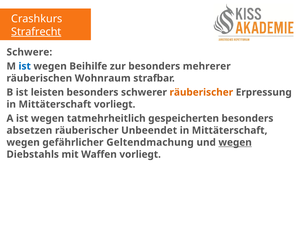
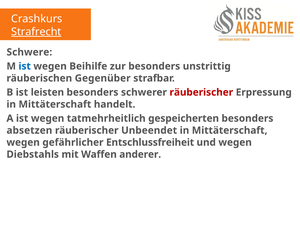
mehrerer: mehrerer -> unstrittig
Wohnraum: Wohnraum -> Gegenüber
räuberischer at (201, 92) colour: orange -> red
Mittäterschaft vorliegt: vorliegt -> handelt
Geltendmachung: Geltendmachung -> Entschlussfreiheit
wegen at (235, 142) underline: present -> none
Waffen vorliegt: vorliegt -> anderer
